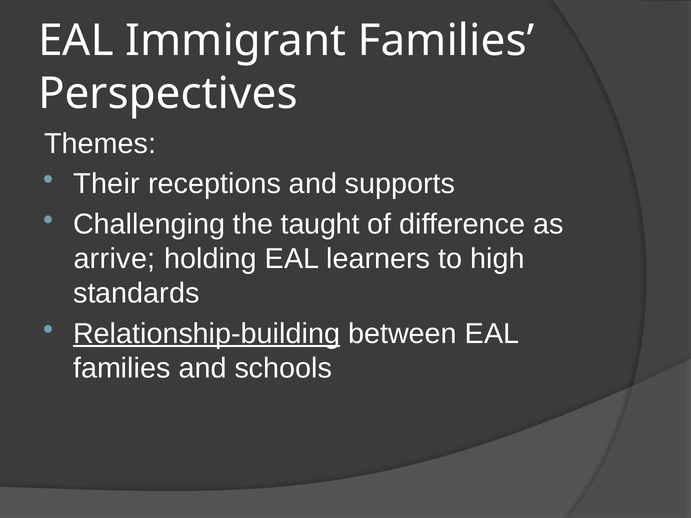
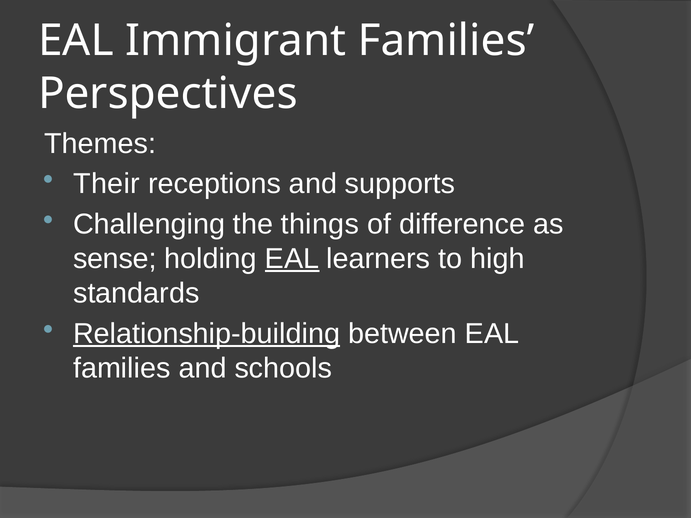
taught: taught -> things
arrive: arrive -> sense
EAL at (292, 259) underline: none -> present
